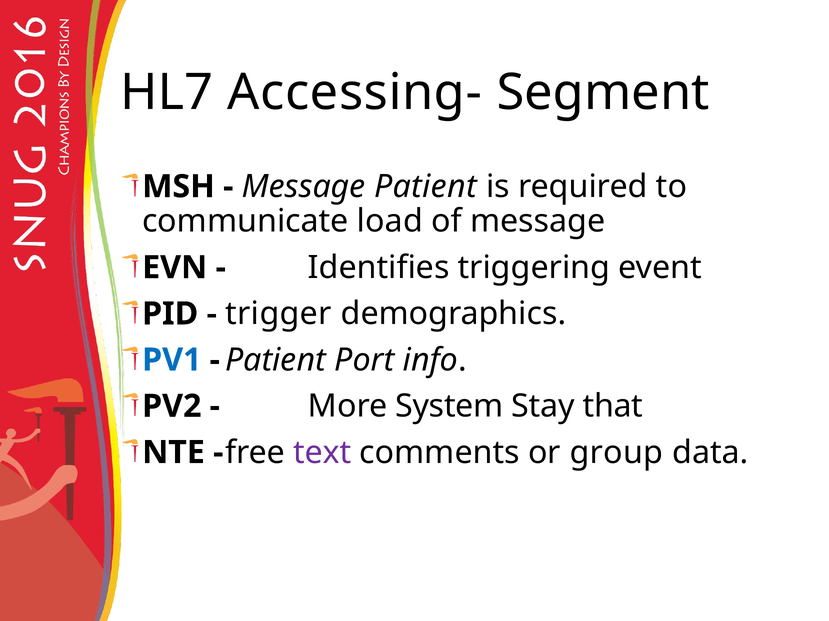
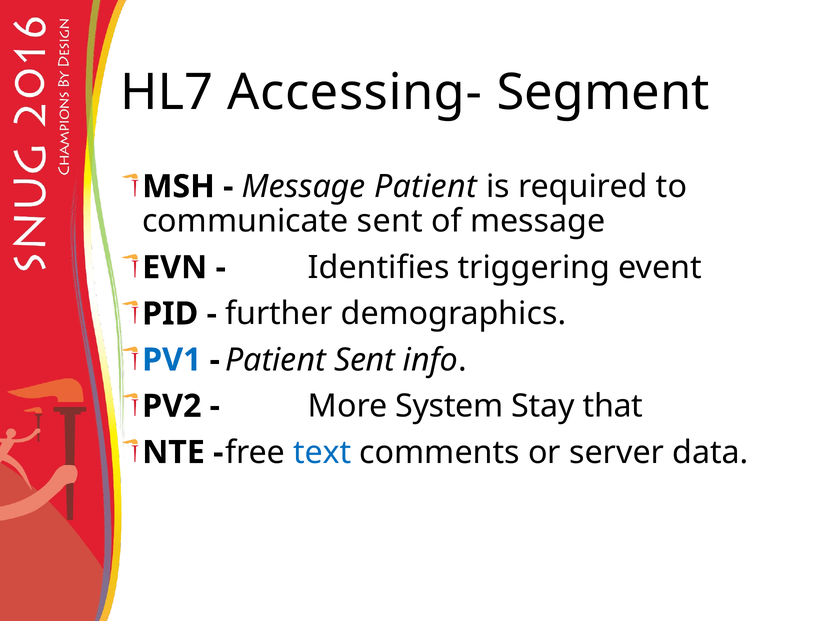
communicate load: load -> sent
trigger: trigger -> further
Patient Port: Port -> Sent
text colour: purple -> blue
group: group -> server
